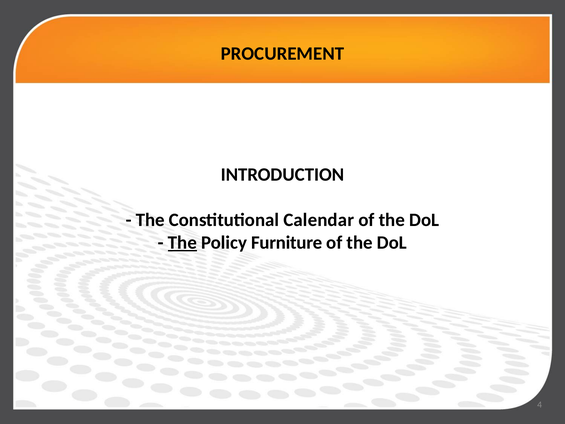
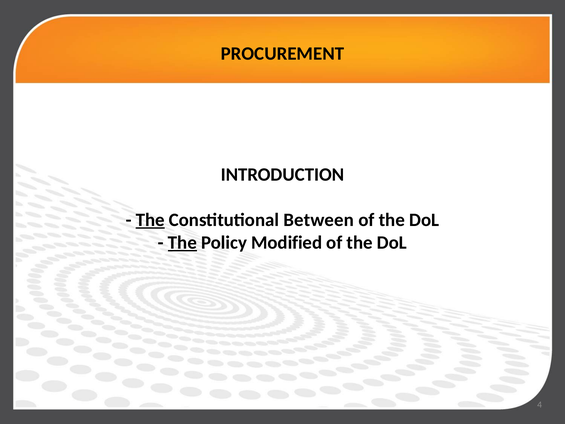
The at (150, 220) underline: none -> present
Calendar: Calendar -> Between
Furniture: Furniture -> Modified
